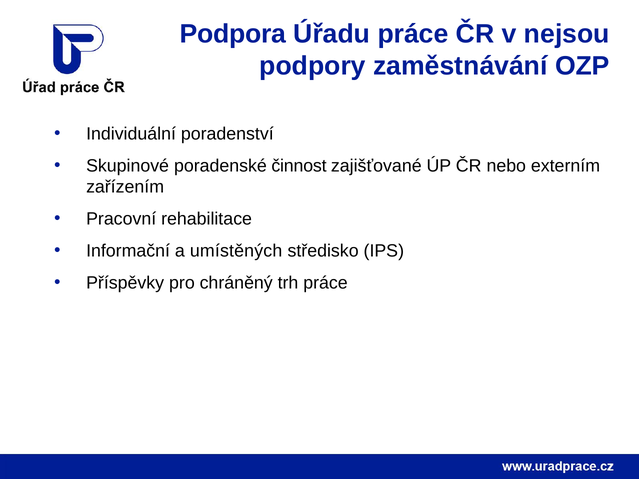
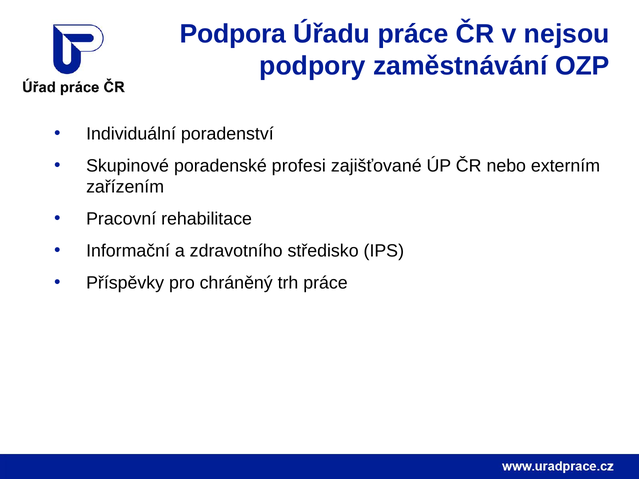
činnost: činnost -> profesi
umístěných: umístěných -> zdravotního
